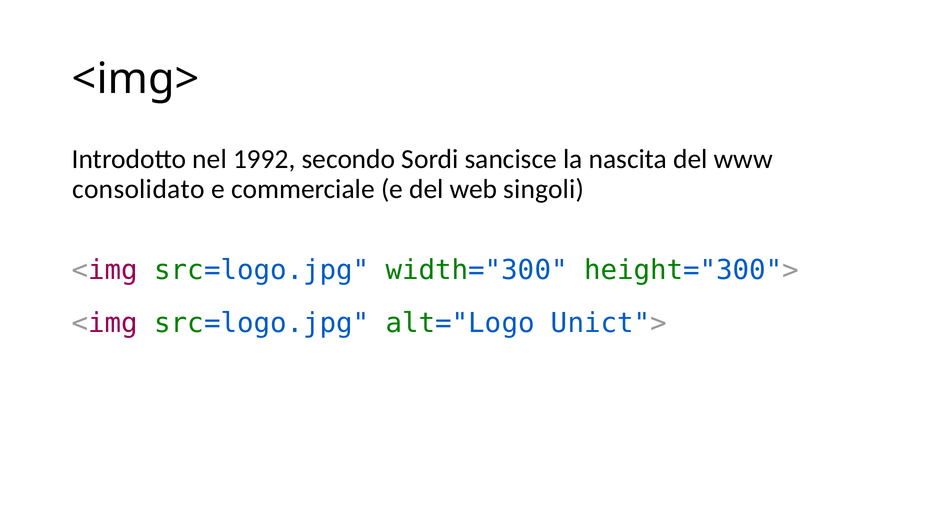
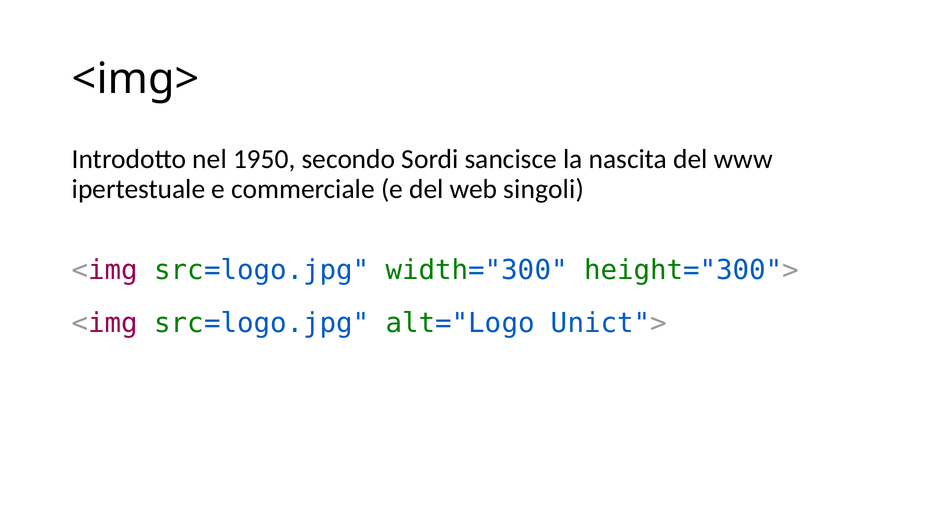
1992: 1992 -> 1950
consolidato: consolidato -> ipertestuale
